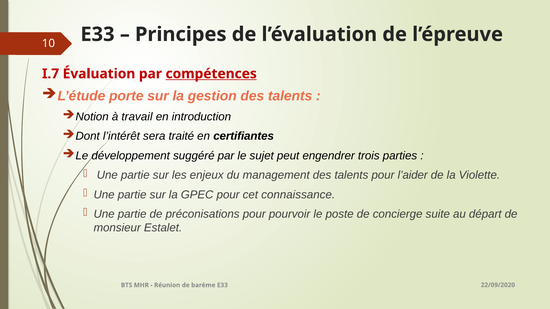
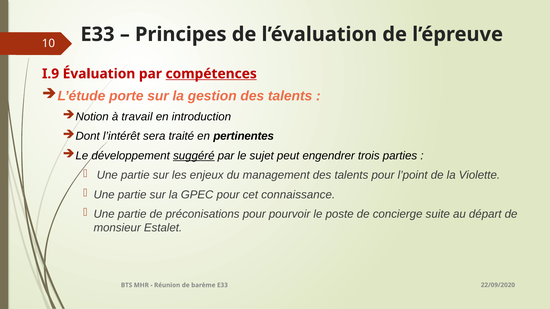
I.7: I.7 -> I.9
certifiantes: certifiantes -> pertinentes
suggéré underline: none -> present
l’aider: l’aider -> l’point
